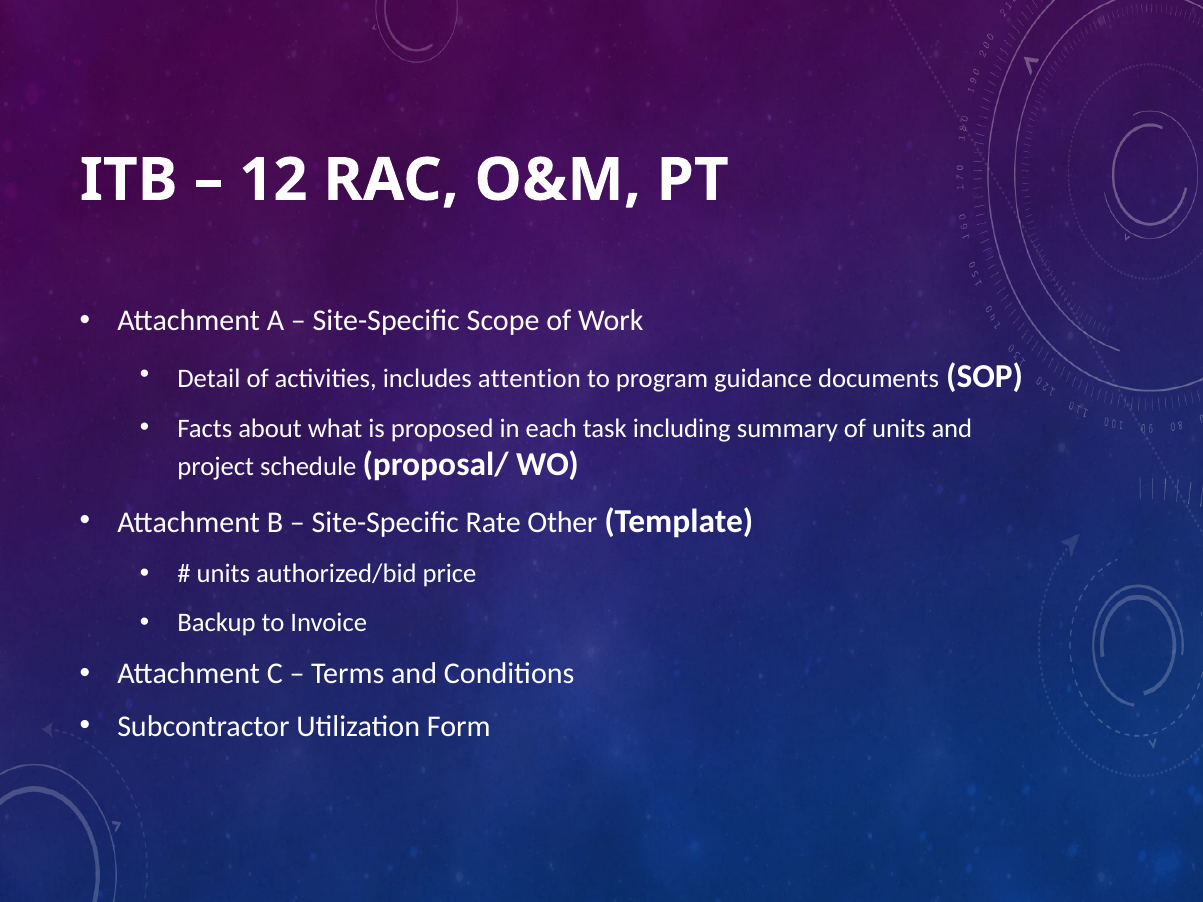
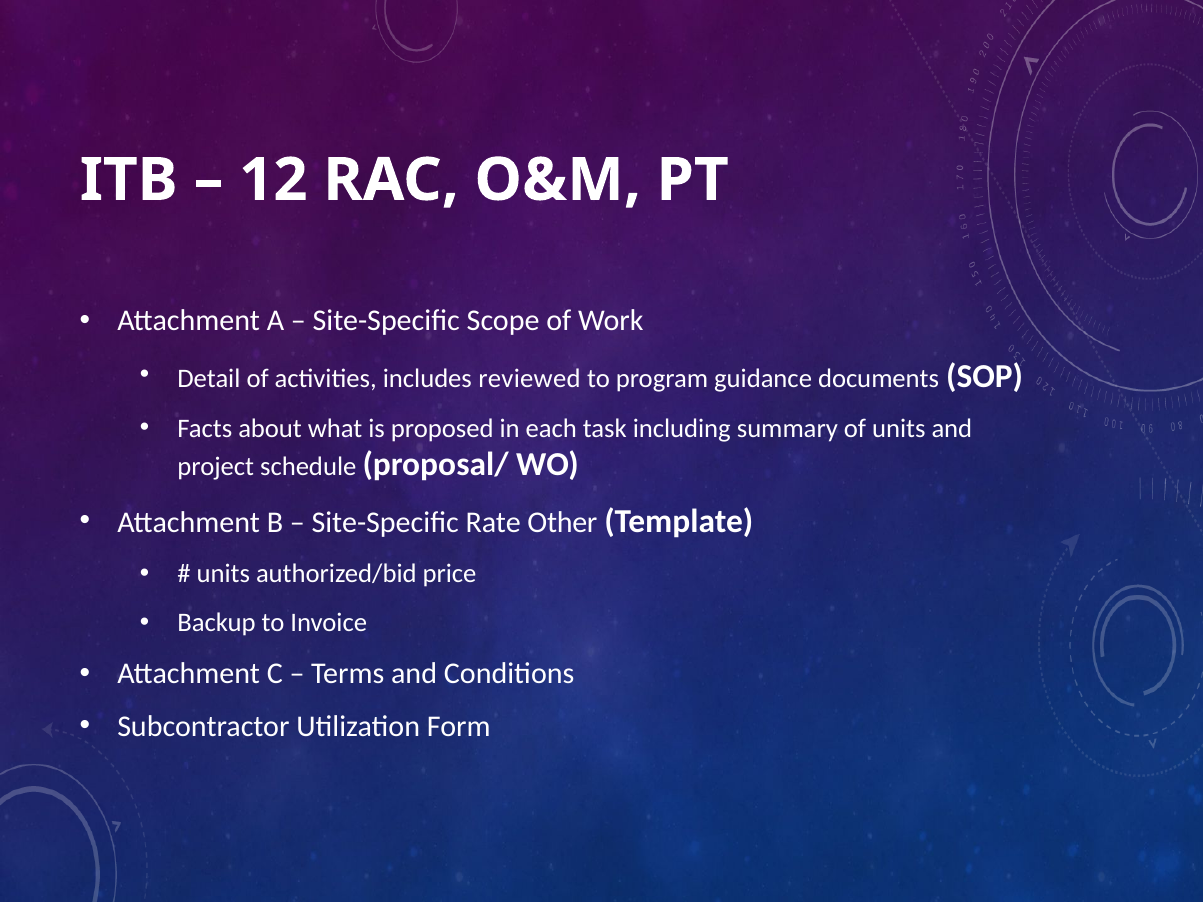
attention: attention -> reviewed
